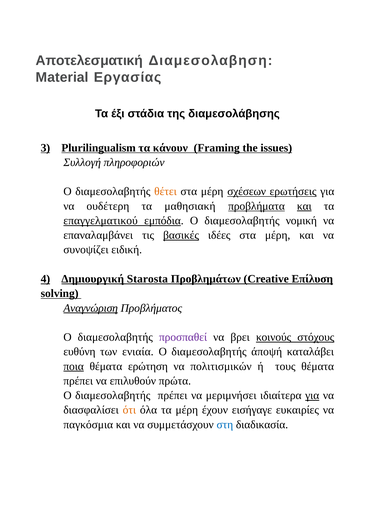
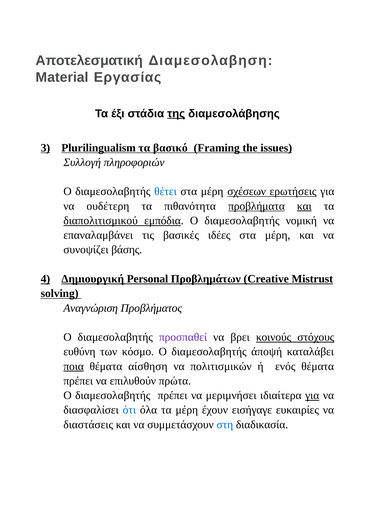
της underline: none -> present
κάνουν: κάνουν -> βασικό
θέτει colour: orange -> blue
μαθησιακή: μαθησιακή -> πιθανότητα
επαγγελματικού: επαγγελματικού -> διαπολιτισμικού
βασικές underline: present -> none
ειδική: ειδική -> βάσης
Starosta: Starosta -> Personal
Επίλυση: Επίλυση -> Mistrust
Αναγνώριση underline: present -> none
ενιαία: ενιαία -> κόσμο
ερώτηση: ερώτηση -> αίσθηση
τους: τους -> ενός
ότι colour: orange -> blue
παγκόσμια: παγκόσμια -> διαστάσεις
